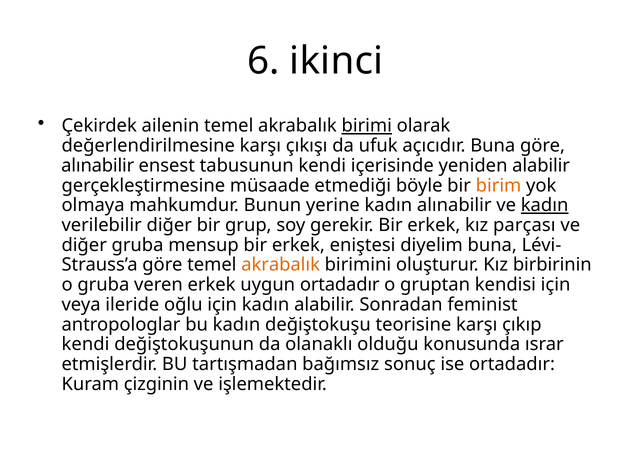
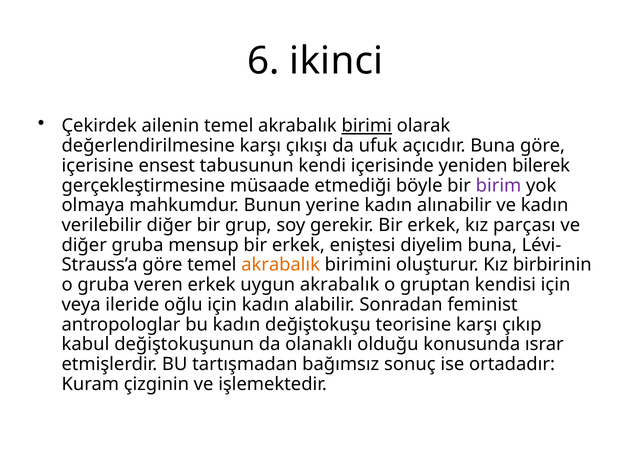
alınabilir at (98, 166): alınabilir -> içerisine
yeniden alabilir: alabilir -> bilerek
birim colour: orange -> purple
kadın at (545, 205) underline: present -> none
uygun ortadadır: ortadadır -> akrabalık
kendi at (85, 345): kendi -> kabul
